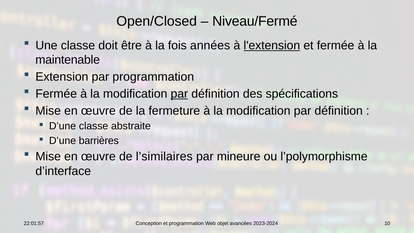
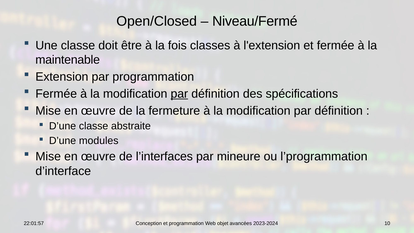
années: années -> classes
l'extension underline: present -> none
barrières: barrières -> modules
l’similaires: l’similaires -> l’interfaces
l’polymorphisme: l’polymorphisme -> l’programmation
